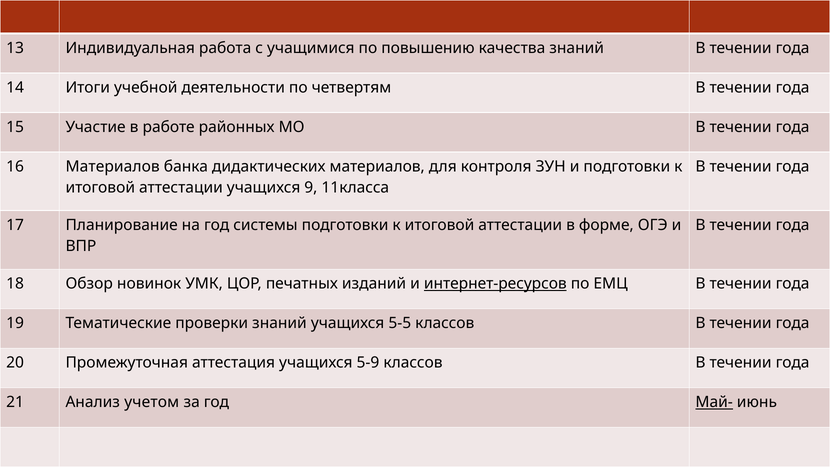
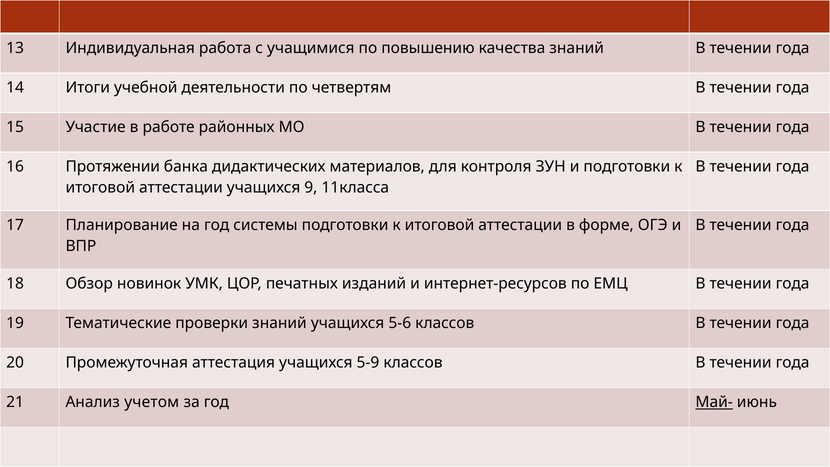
16 Материалов: Материалов -> Протяжении
интернет-ресурсов underline: present -> none
5-5: 5-5 -> 5-6
